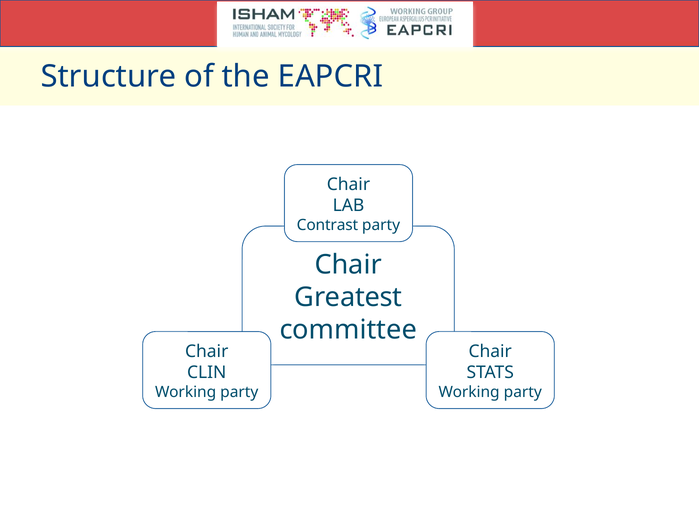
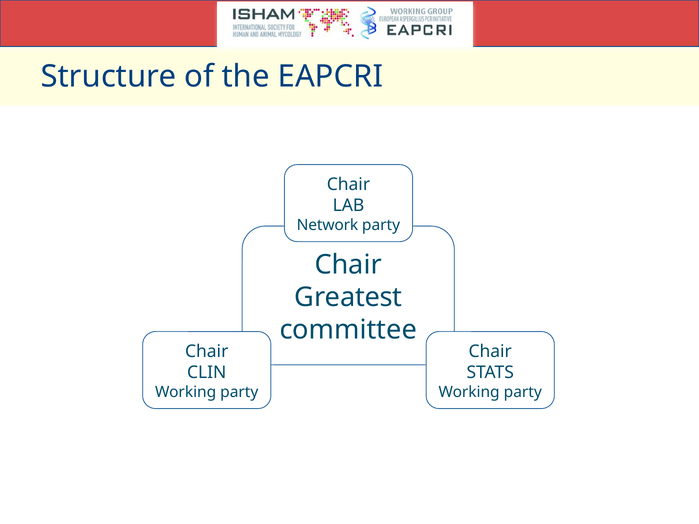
Contrast: Contrast -> Network
